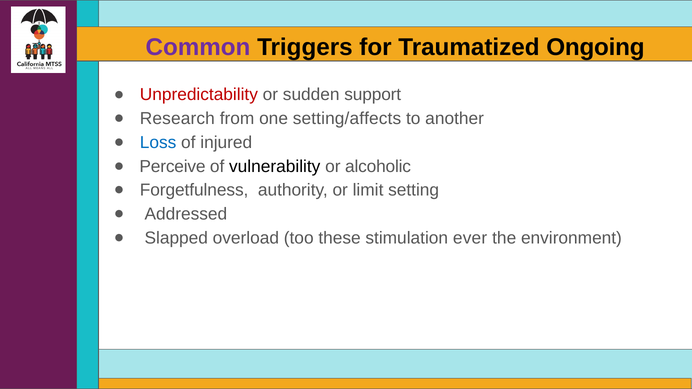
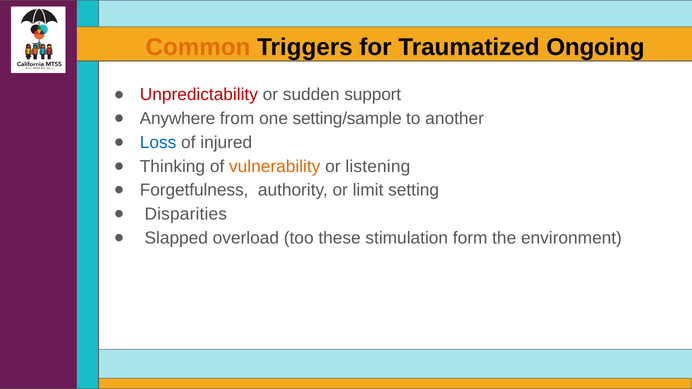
Common colour: purple -> orange
Research: Research -> Anywhere
setting/affects: setting/affects -> setting/sample
Perceive: Perceive -> Thinking
vulnerability colour: black -> orange
alcoholic: alcoholic -> listening
Addressed: Addressed -> Disparities
ever: ever -> form
